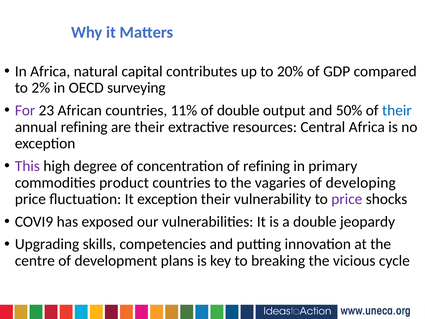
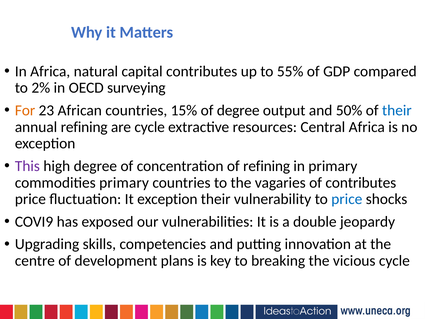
20%: 20% -> 55%
For colour: purple -> orange
11%: 11% -> 15%
of double: double -> degree
are their: their -> cycle
commodities product: product -> primary
of developing: developing -> contributes
price at (347, 199) colour: purple -> blue
